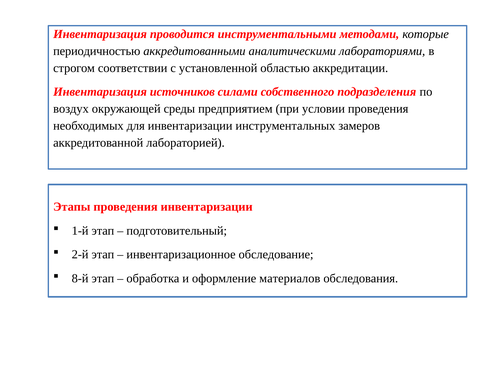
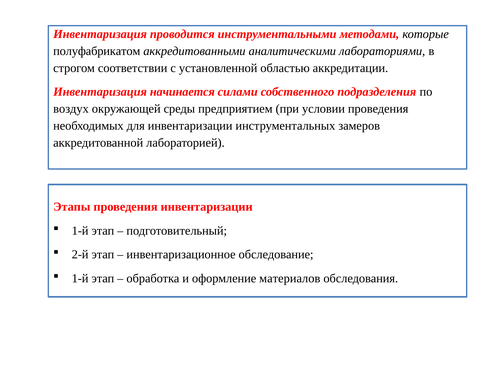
периодичностью: периодичностью -> полуфабрикатом
источников: источников -> начинается
8-й at (80, 278): 8-й -> 1-й
